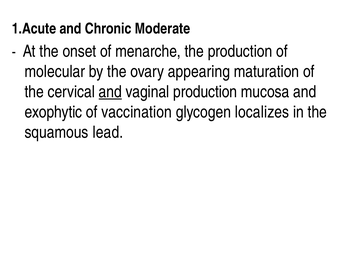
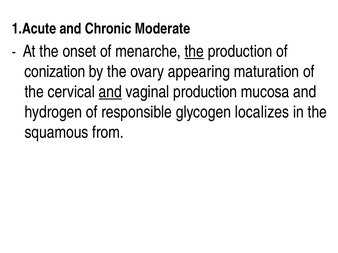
the at (194, 51) underline: none -> present
molecular: molecular -> conization
exophytic: exophytic -> hydrogen
vaccination: vaccination -> responsible
lead: lead -> from
